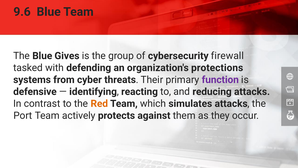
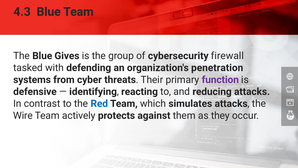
9.6: 9.6 -> 4.3
protections: protections -> penetration
Red colour: orange -> blue
Port: Port -> Wire
